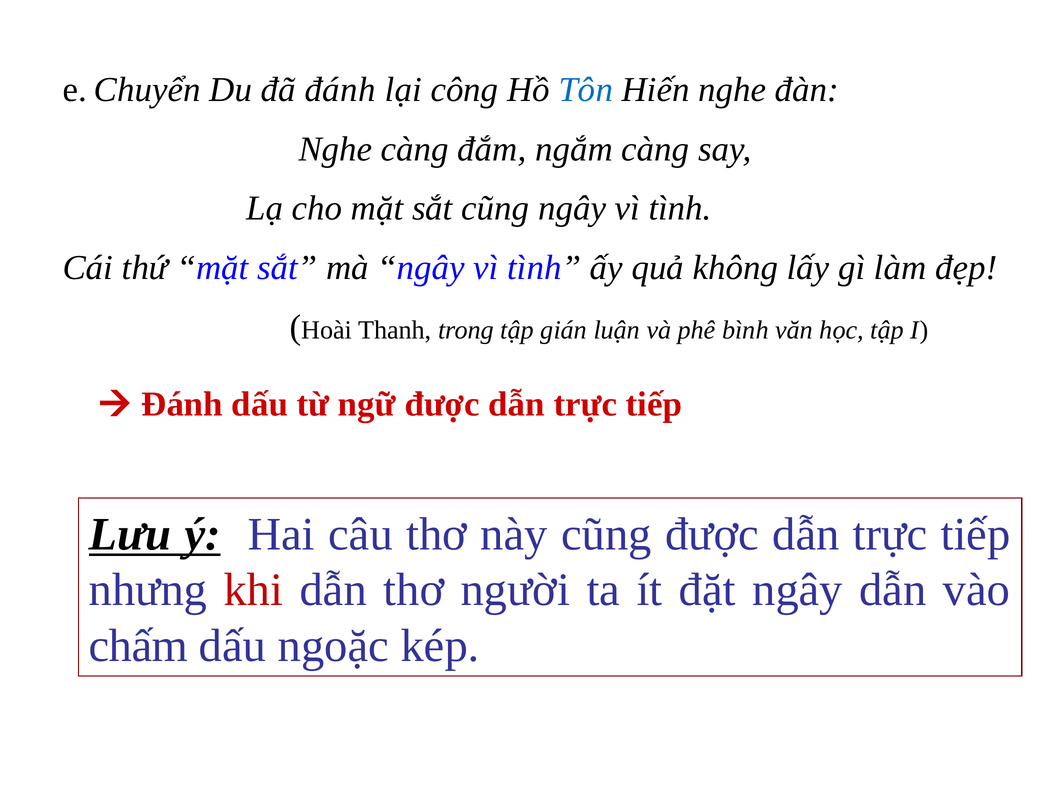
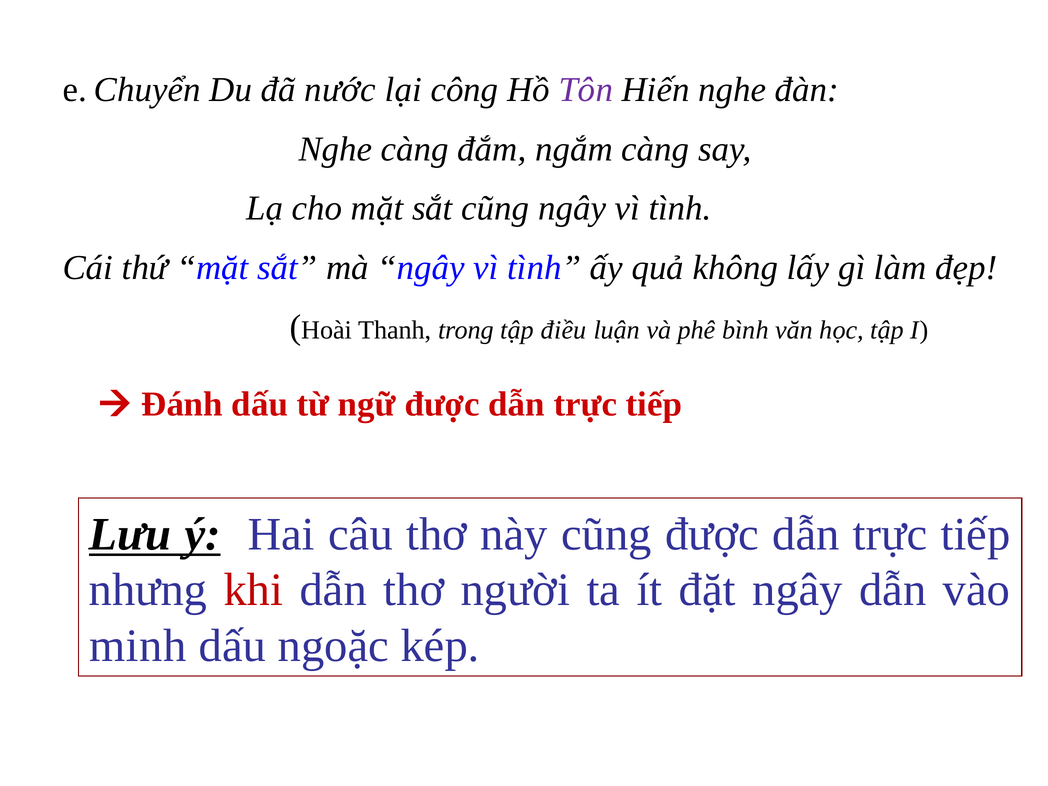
đã đánh: đánh -> nước
Tôn colour: blue -> purple
gián: gián -> điều
chấm: chấm -> minh
